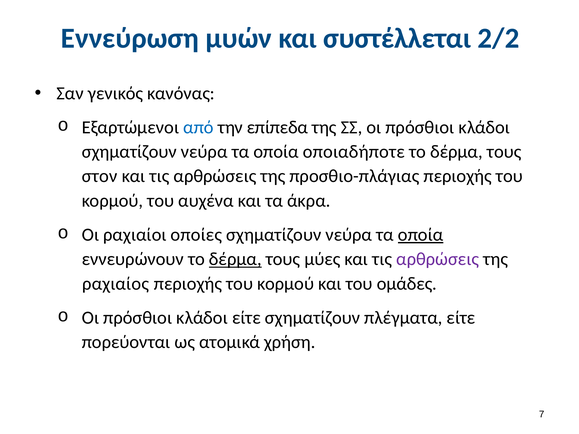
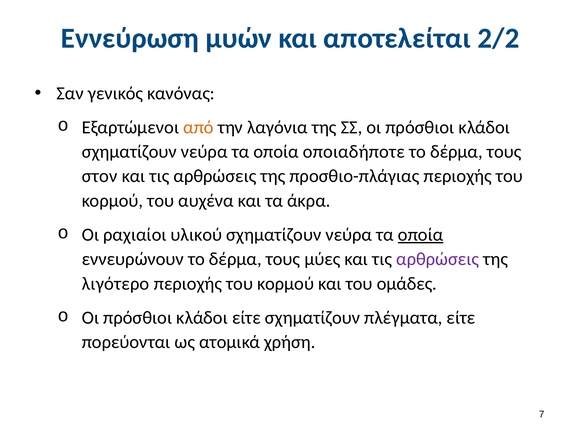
συστέλλεται: συστέλλεται -> αποτελείται
από colour: blue -> orange
επίπεδα: επίπεδα -> λαγόνια
οποίες: οποίες -> υλικού
δέρμα at (235, 259) underline: present -> none
ραχιαίος: ραχιαίος -> λιγότερο
